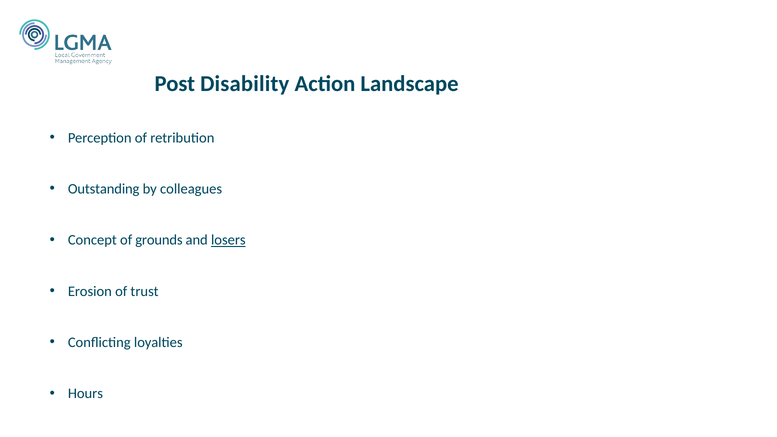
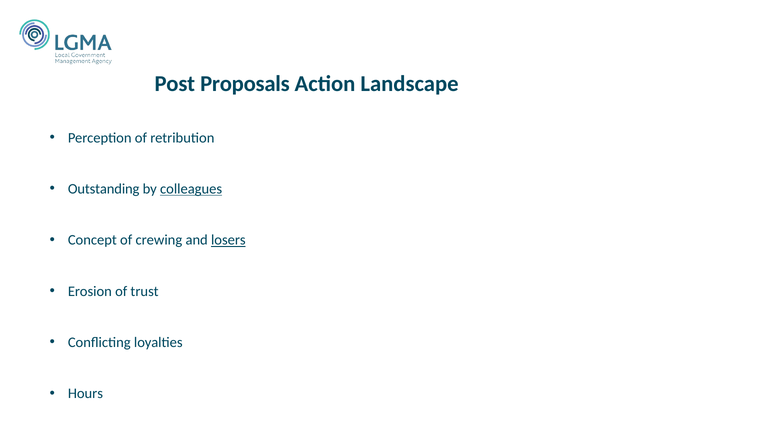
Disability: Disability -> Proposals
colleagues underline: none -> present
grounds: grounds -> crewing
